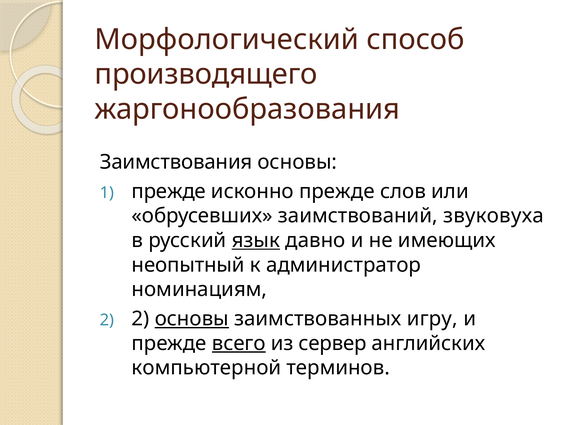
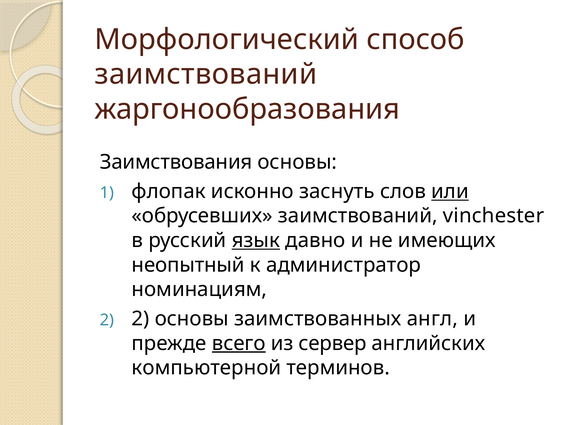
производящего at (206, 74): производящего -> заимствований
прежде at (169, 191): прежде -> флопак
исконно прежде: прежде -> заснуть
или underline: none -> present
звуковуха: звуковуха -> vinchester
основы at (192, 319) underline: present -> none
игру: игру -> англ
